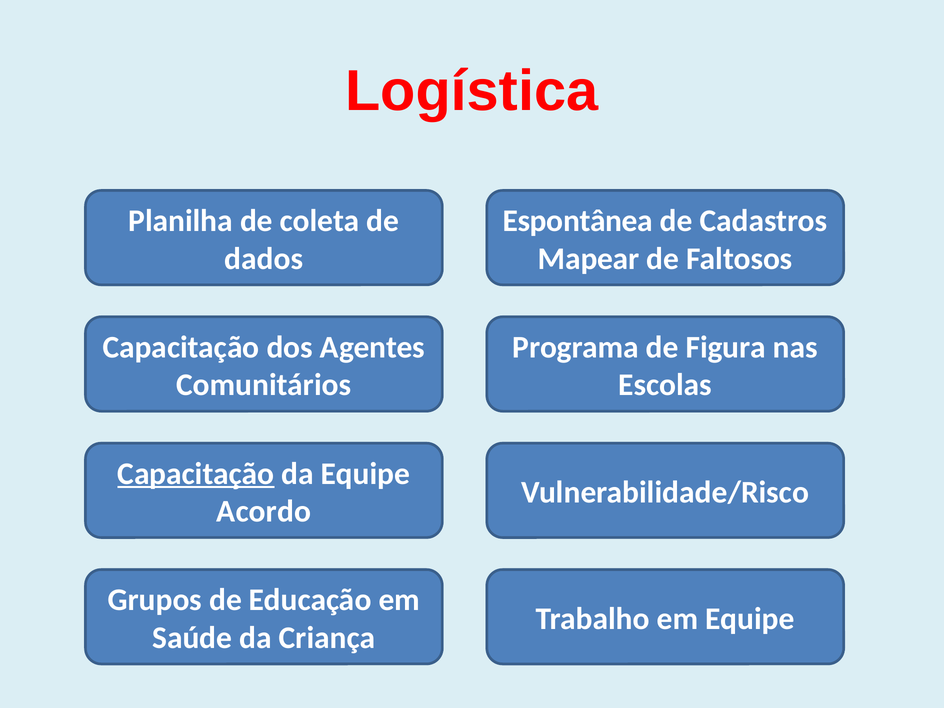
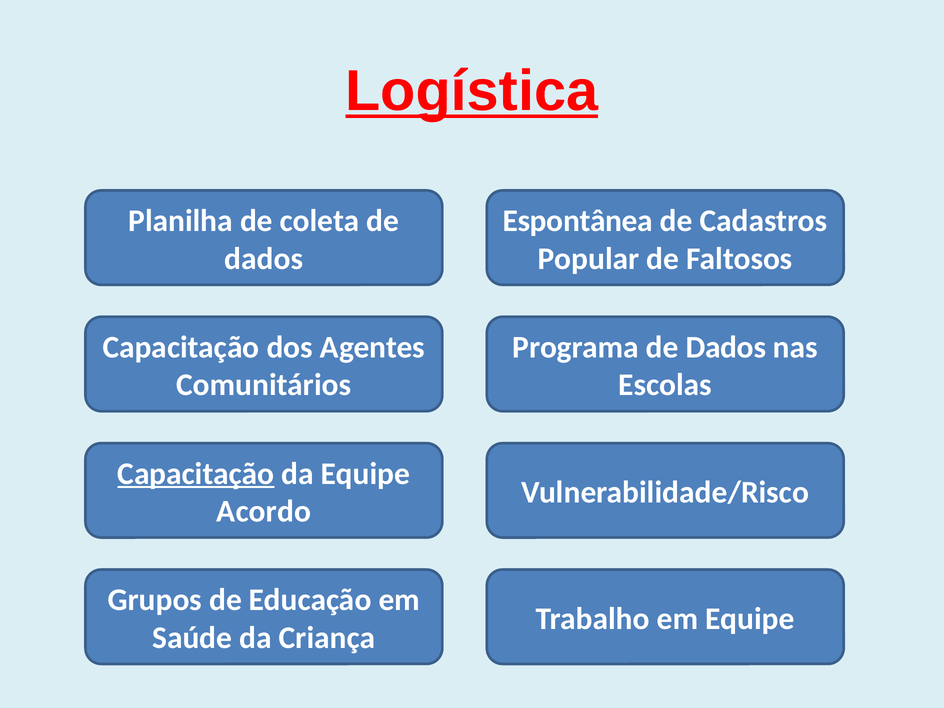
Logística underline: none -> present
Mapear: Mapear -> Popular
Programa de Figura: Figura -> Dados
